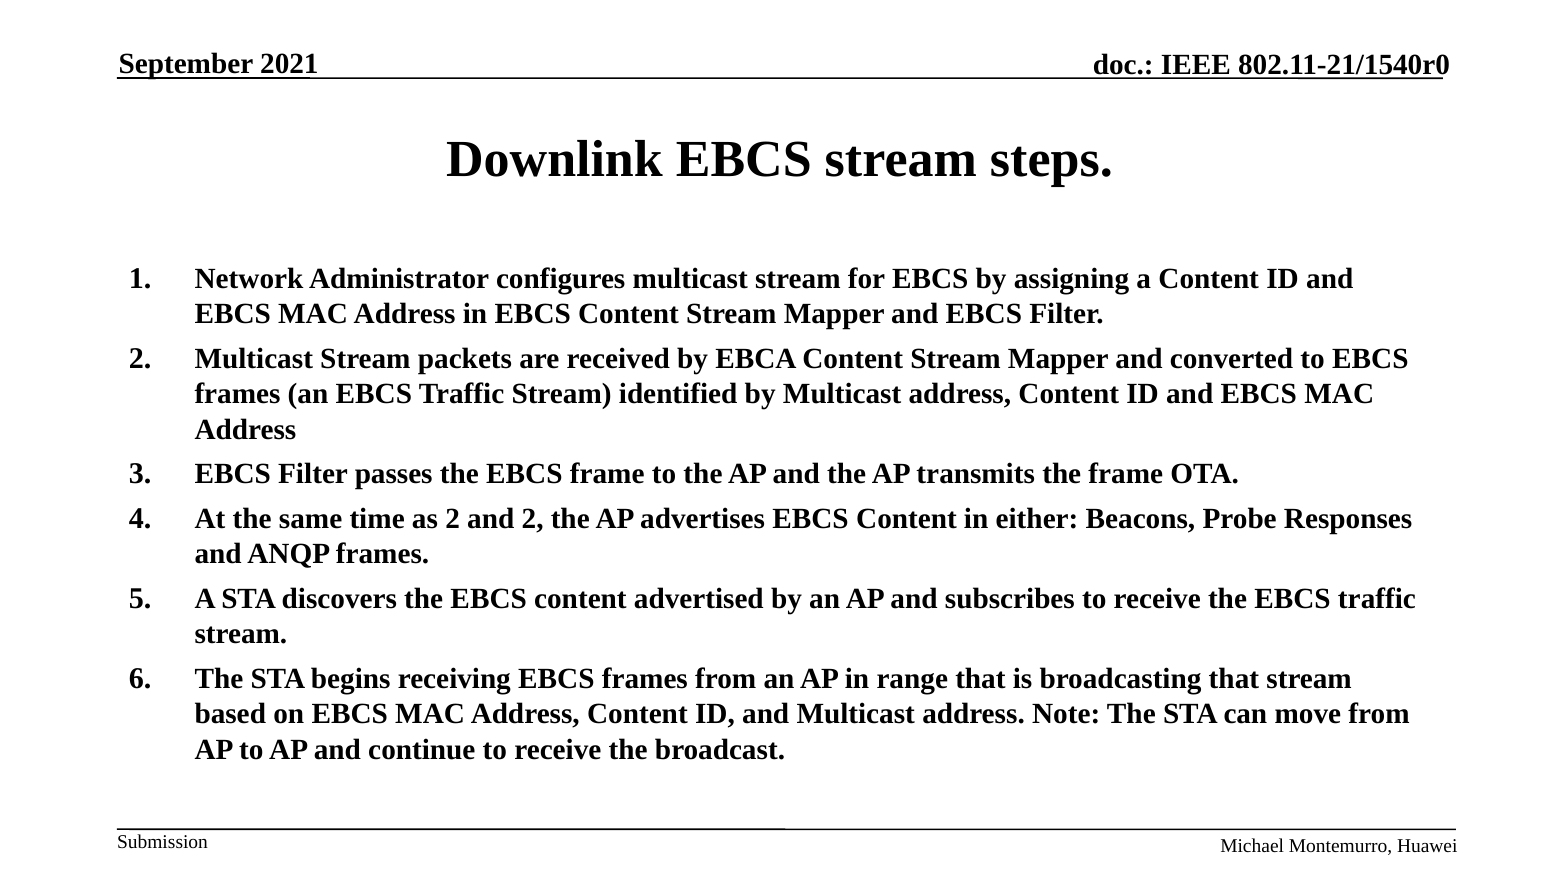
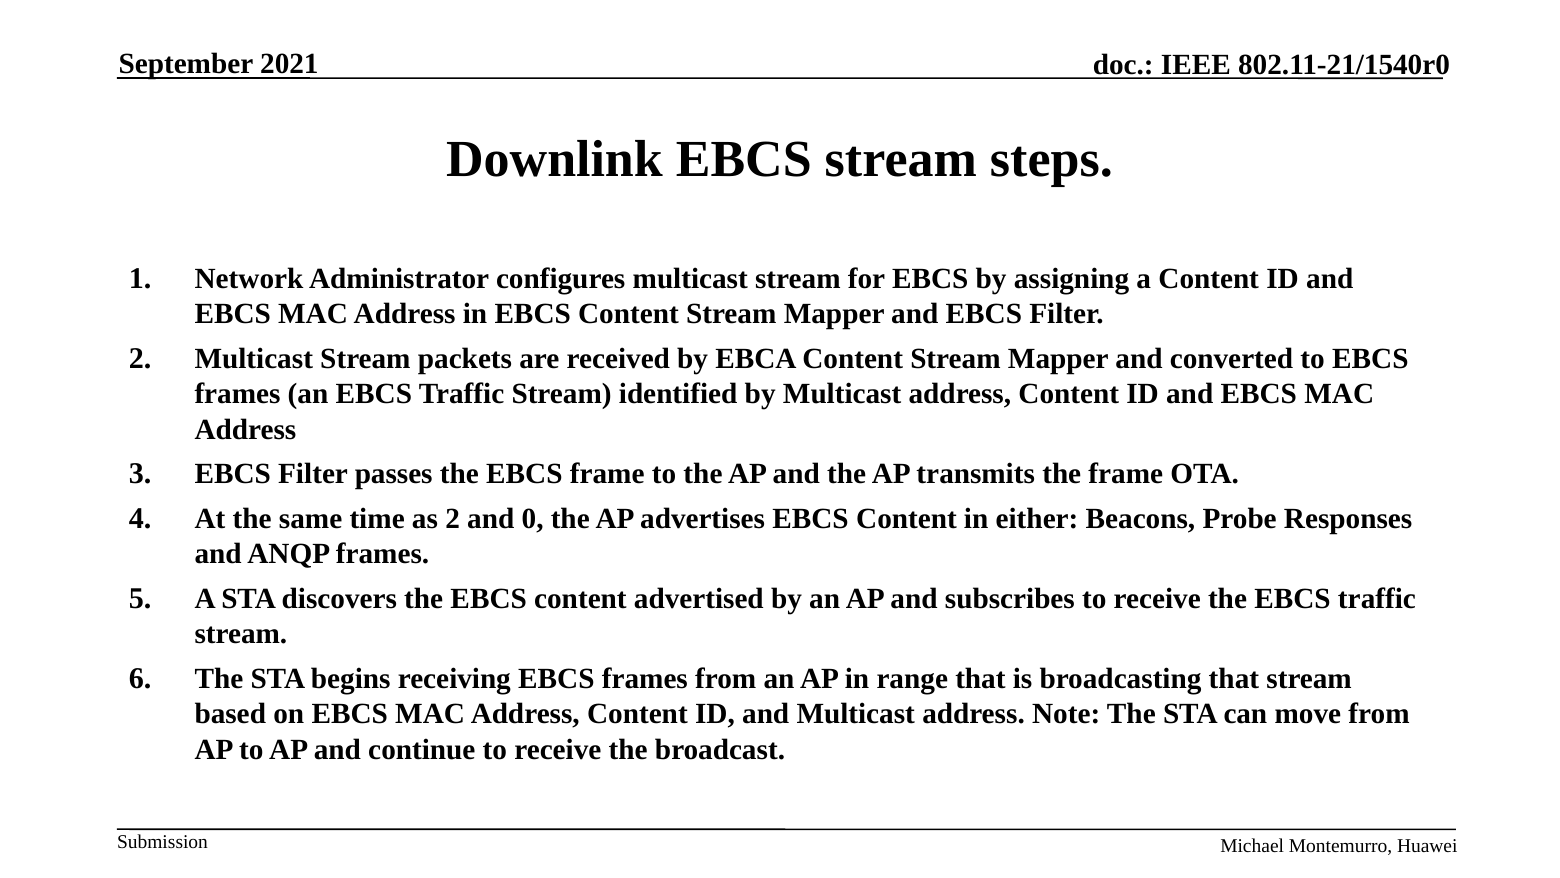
and 2: 2 -> 0
